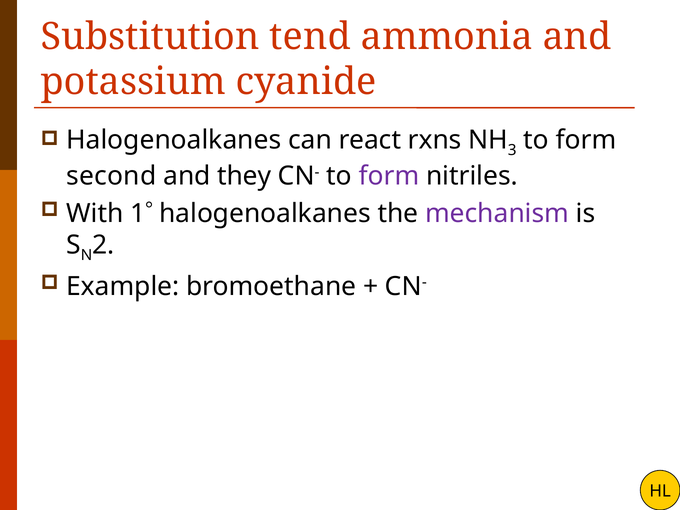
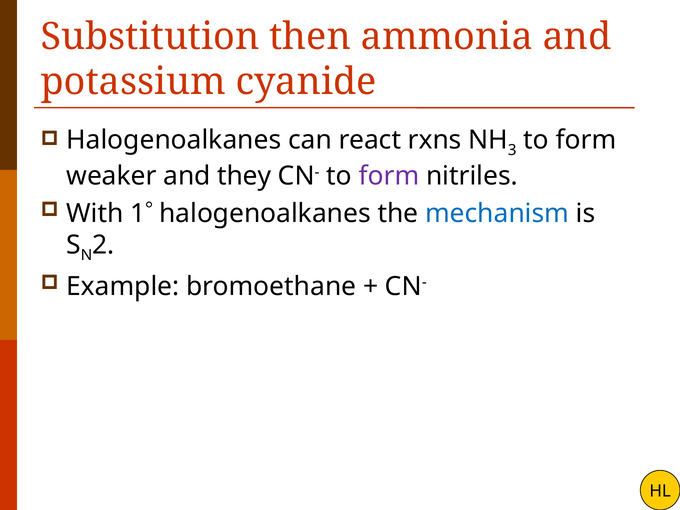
tend: tend -> then
second: second -> weaker
mechanism colour: purple -> blue
